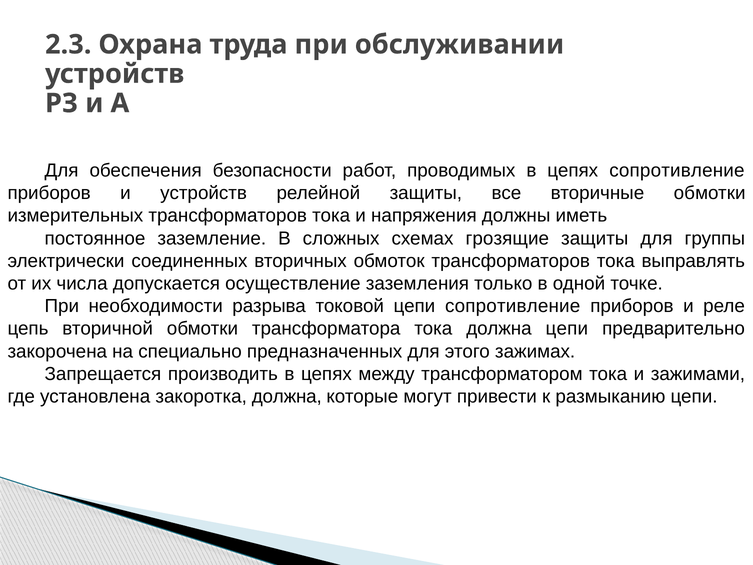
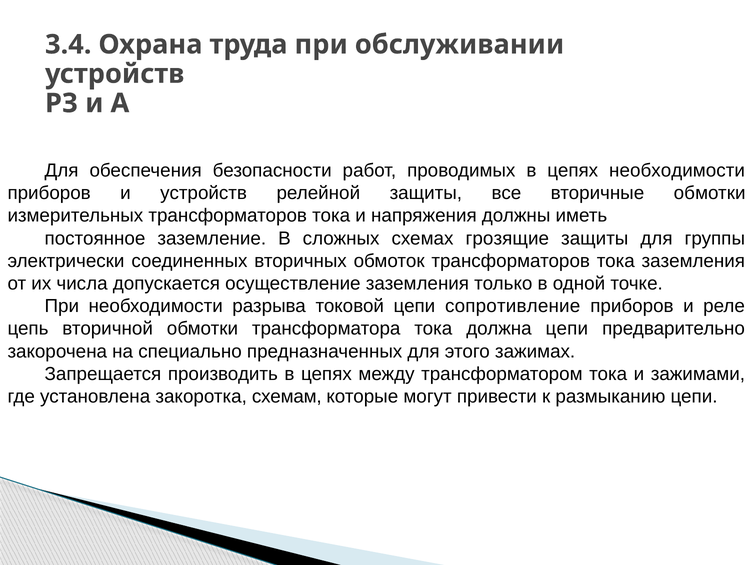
2.3: 2.3 -> 3.4
цепях сопротивление: сопротивление -> необходимости
тока выправлять: выправлять -> заземления
закоротка должна: должна -> схемам
